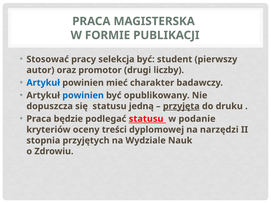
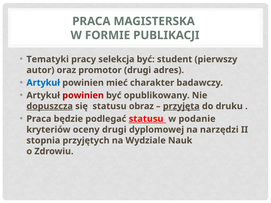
Stosować: Stosować -> Tematyki
liczby: liczby -> adres
powinien at (83, 95) colour: blue -> red
dopuszcza underline: none -> present
jedną: jedną -> obraz
oceny treści: treści -> drugi
